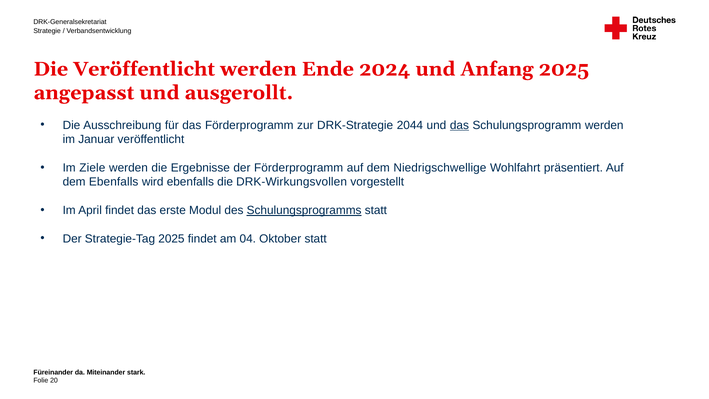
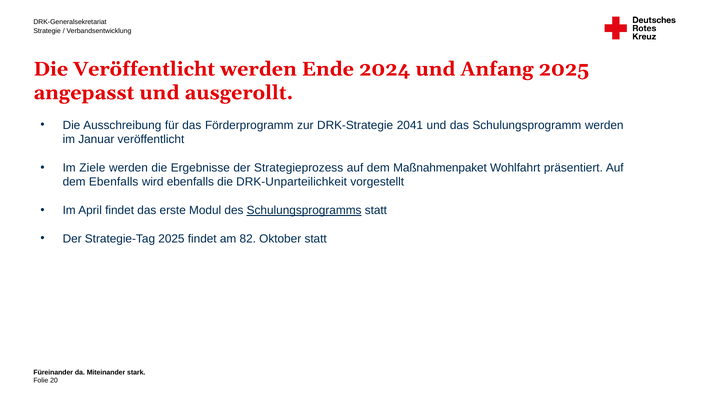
2044: 2044 -> 2041
das at (459, 125) underline: present -> none
der Förderprogramm: Förderprogramm -> Strategieprozess
Niedrigschwellige: Niedrigschwellige -> Maßnahmenpaket
DRK-Wirkungsvollen: DRK-Wirkungsvollen -> DRK-Unparteilichkeit
04: 04 -> 82
